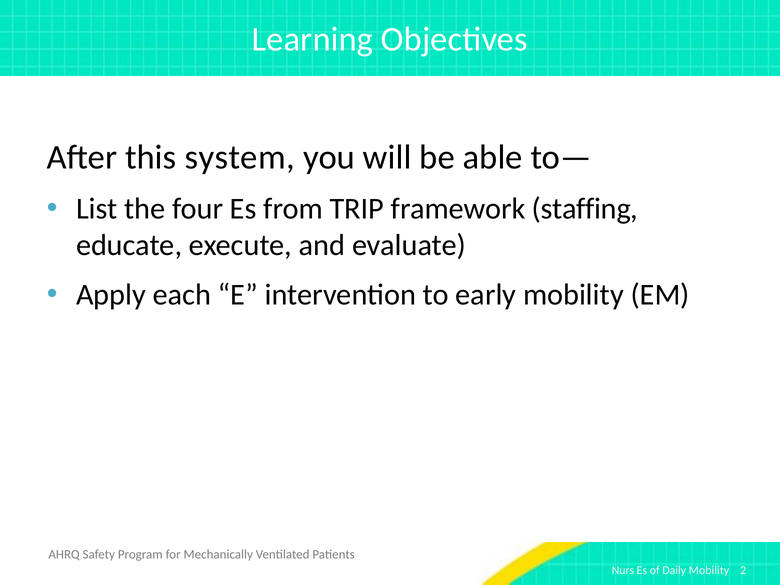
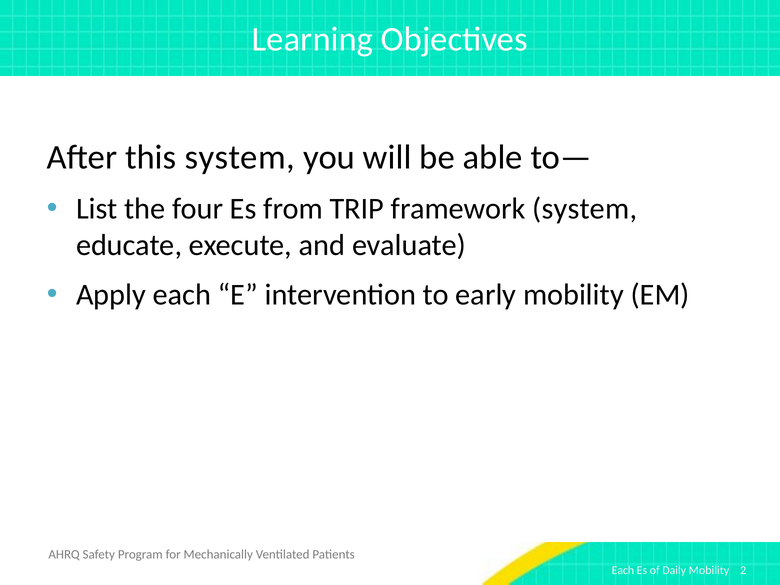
framework staffing: staffing -> system
Nurs at (623, 570): Nurs -> Each
